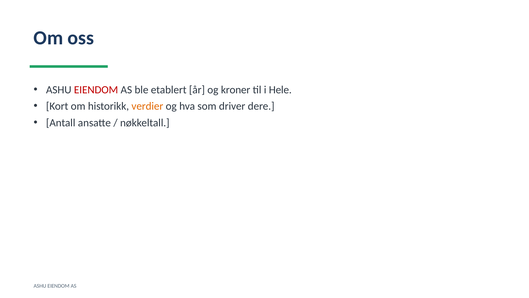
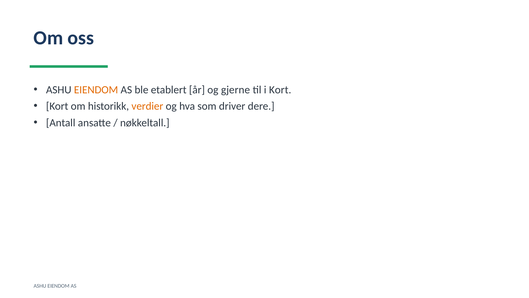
EIENDOM at (96, 90) colour: red -> orange
kroner: kroner -> gjerne
i Hele: Hele -> Kort
